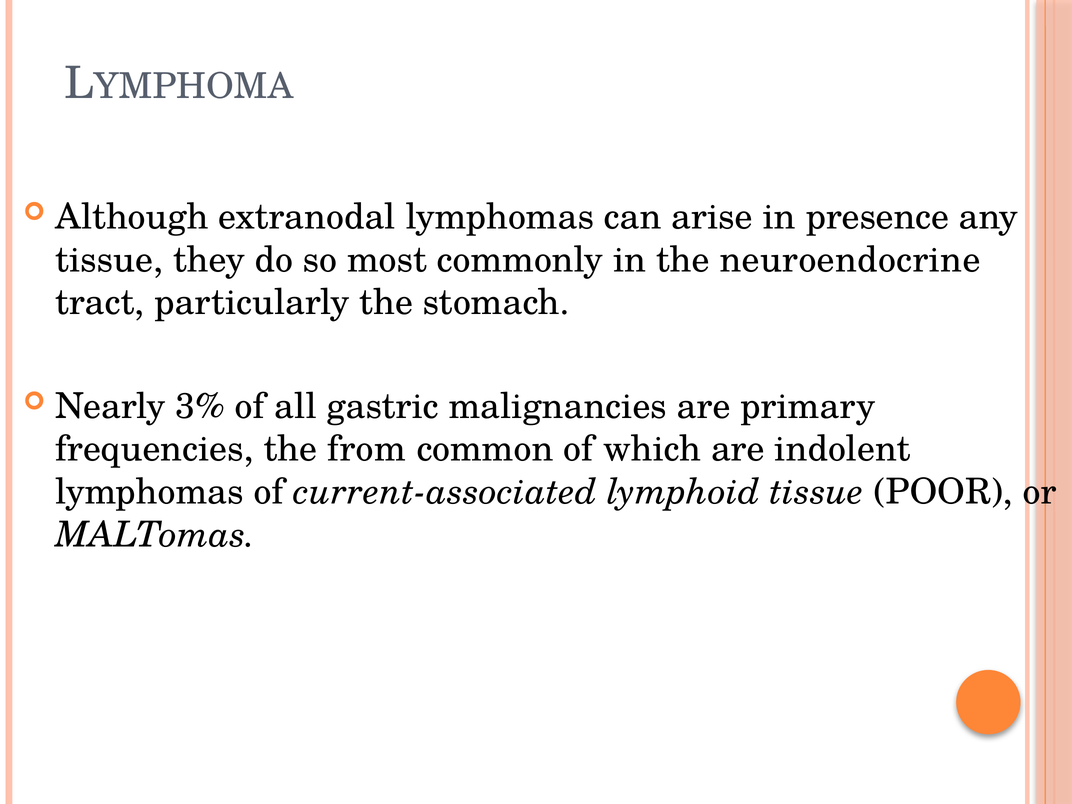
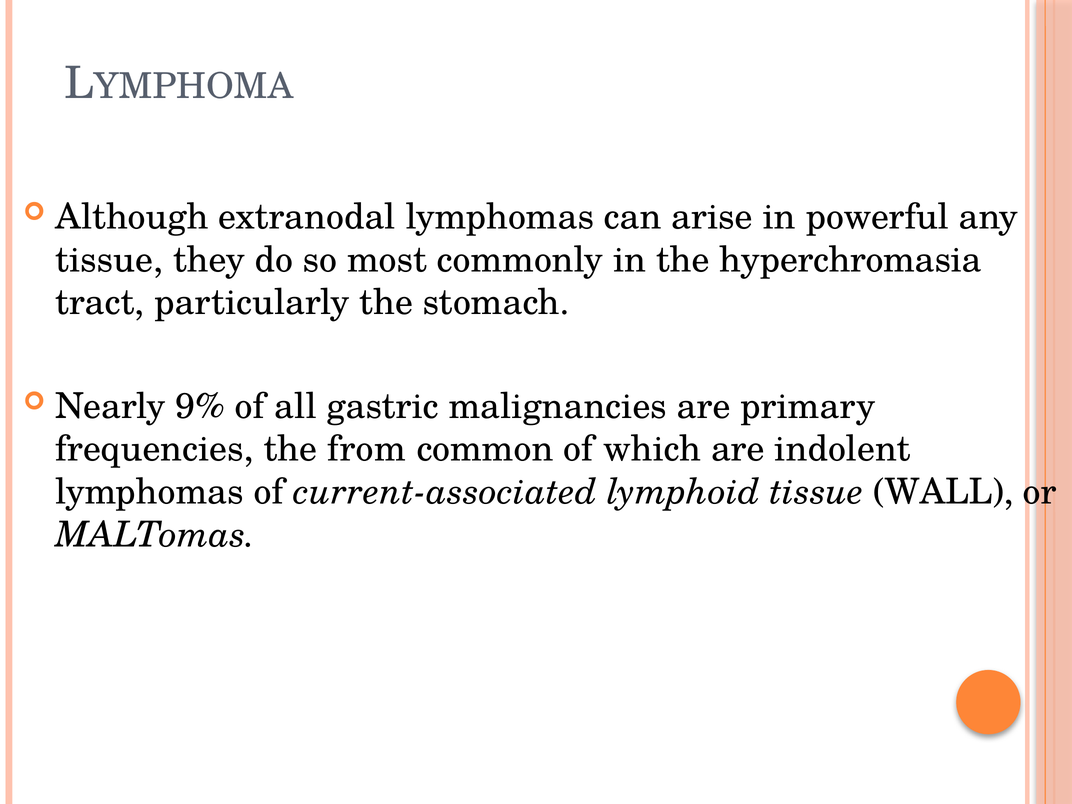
presence: presence -> powerful
neuroendocrine: neuroendocrine -> hyperchromasia
3%: 3% -> 9%
POOR: POOR -> WALL
